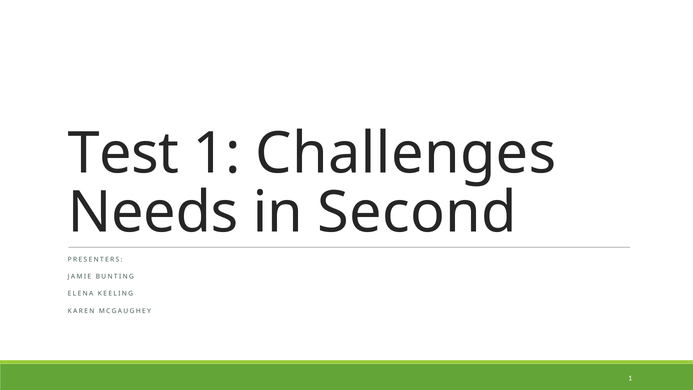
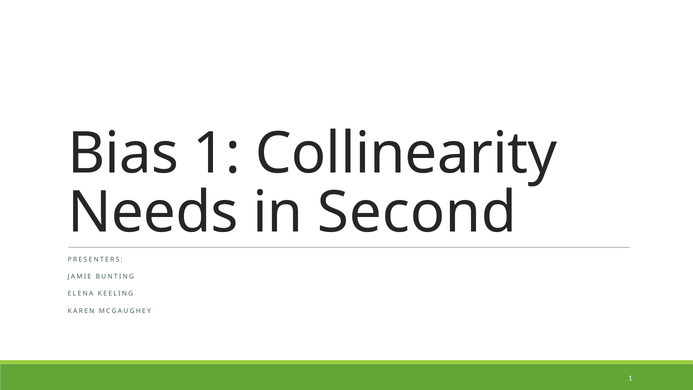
Test: Test -> Bias
Challenges: Challenges -> Collinearity
